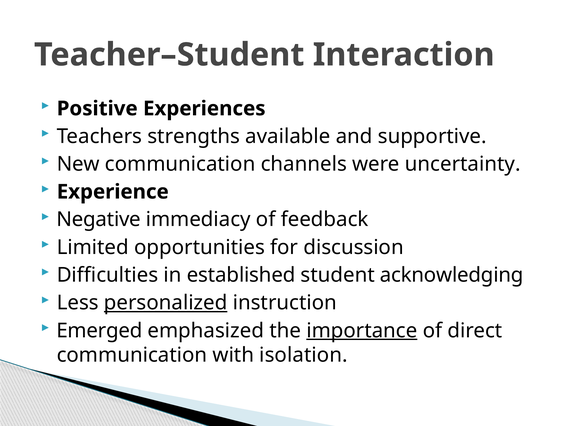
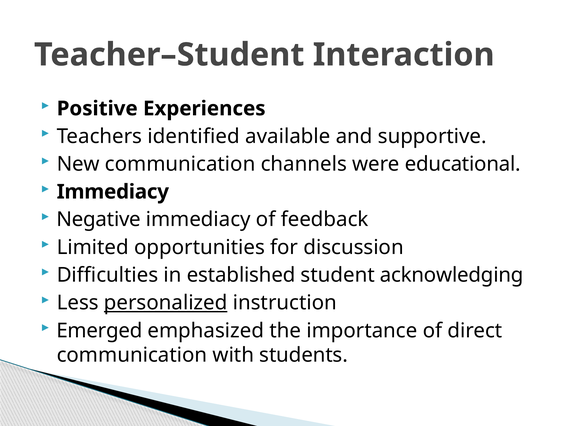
strengths: strengths -> identified
uncertainty: uncertainty -> educational
Experience at (113, 192): Experience -> Immediacy
importance underline: present -> none
isolation: isolation -> students
